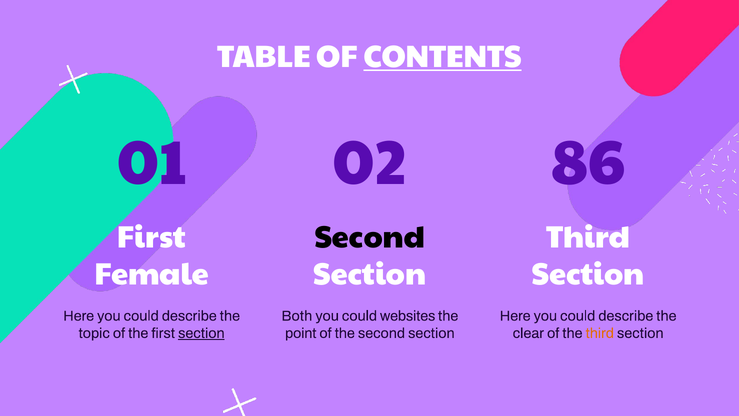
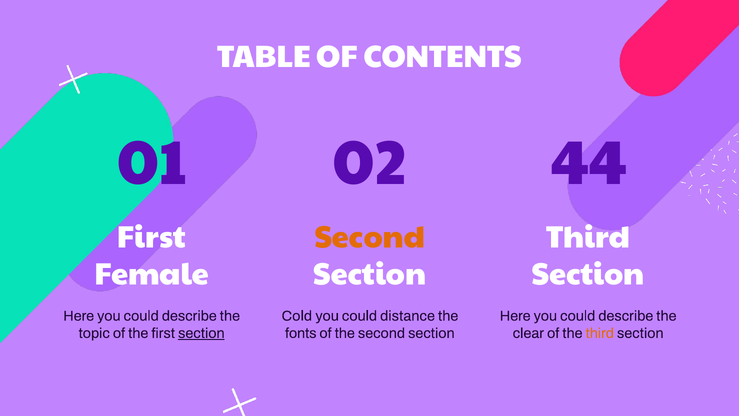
CONTENTS underline: present -> none
86: 86 -> 44
Second at (370, 237) colour: black -> orange
Both: Both -> Cold
websites: websites -> distance
point: point -> fonts
